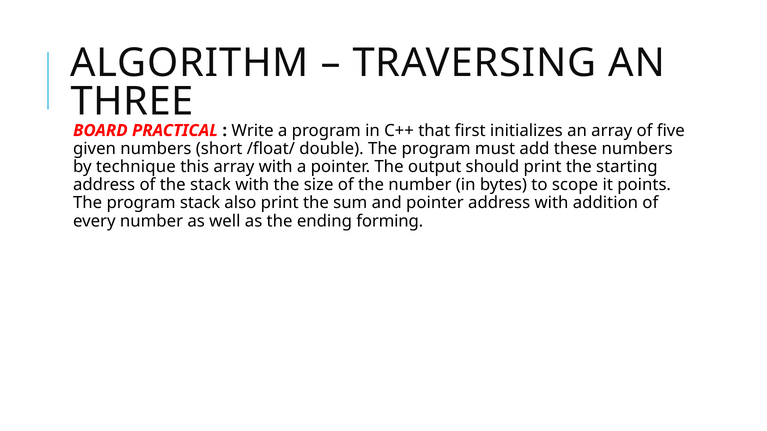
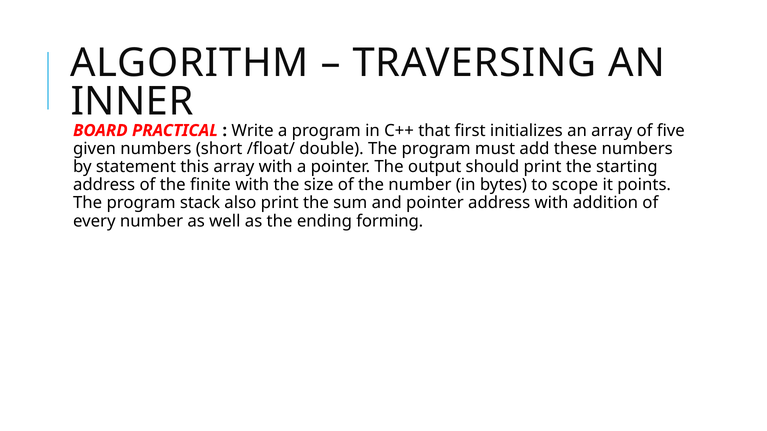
THREE: THREE -> INNER
technique: technique -> statement
the stack: stack -> finite
